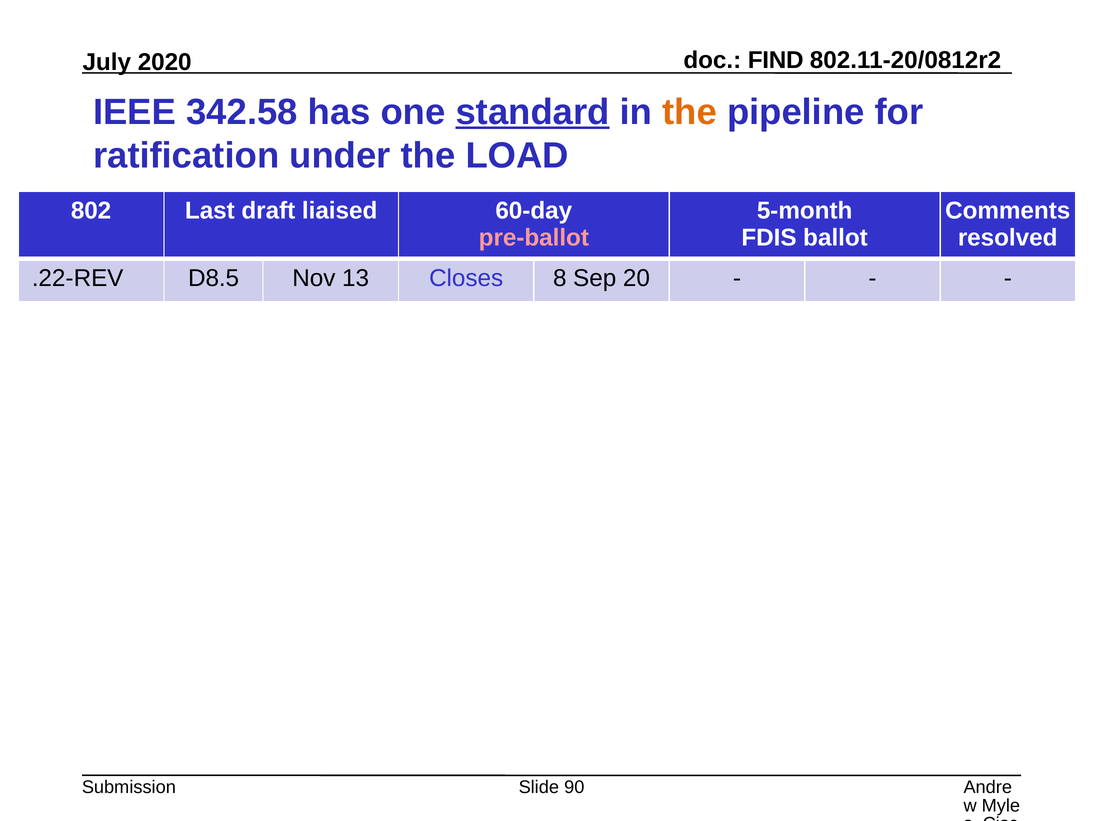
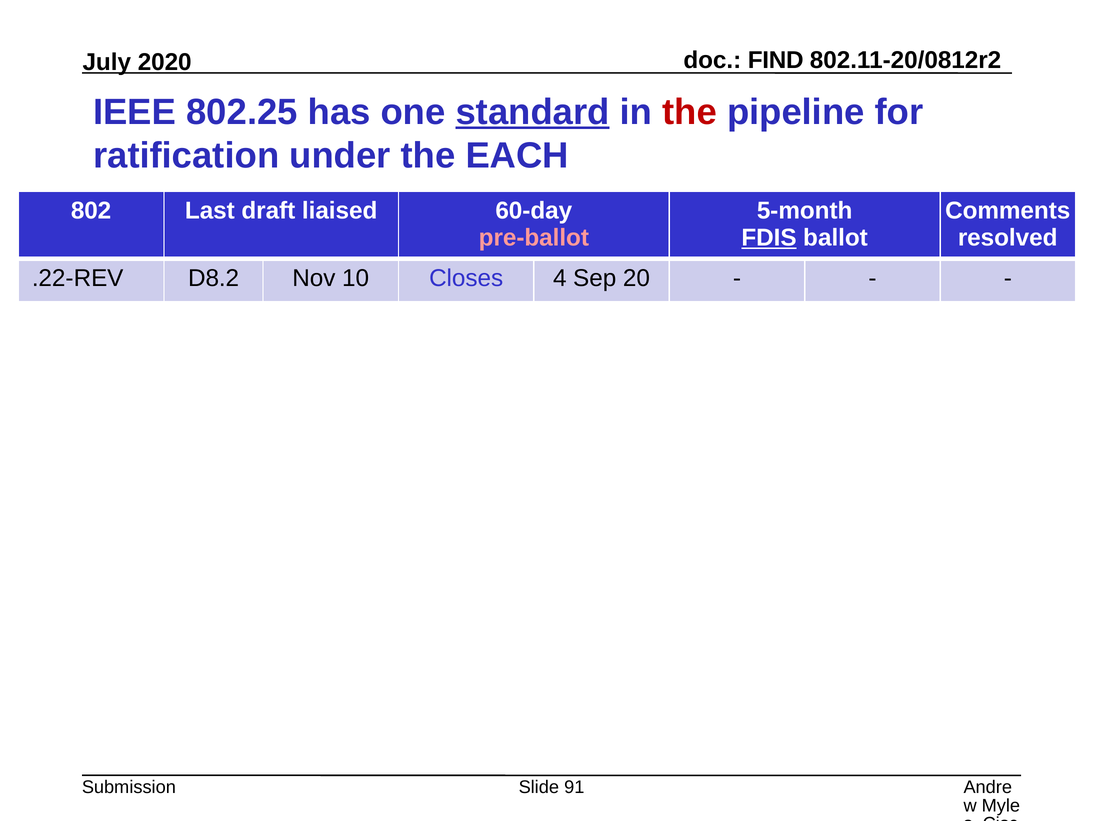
342.58: 342.58 -> 802.25
the at (690, 112) colour: orange -> red
LOAD: LOAD -> EACH
FDIS underline: none -> present
D8.5: D8.5 -> D8.2
13: 13 -> 10
8: 8 -> 4
90: 90 -> 91
